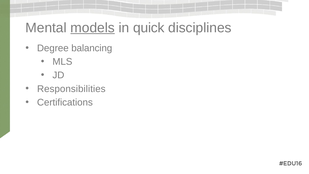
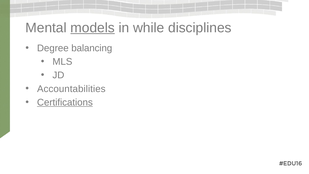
quick: quick -> while
Responsibilities: Responsibilities -> Accountabilities
Certifications underline: none -> present
